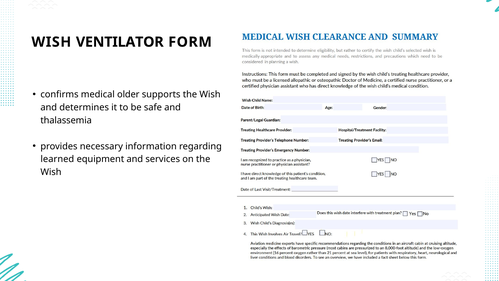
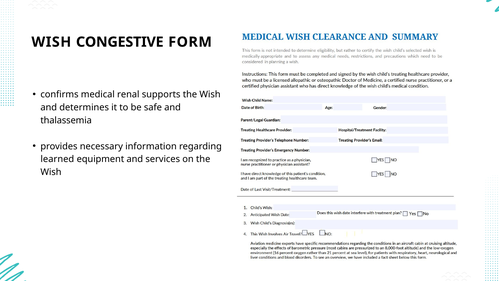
VENTILATOR: VENTILATOR -> CONGESTIVE
older: older -> renal
